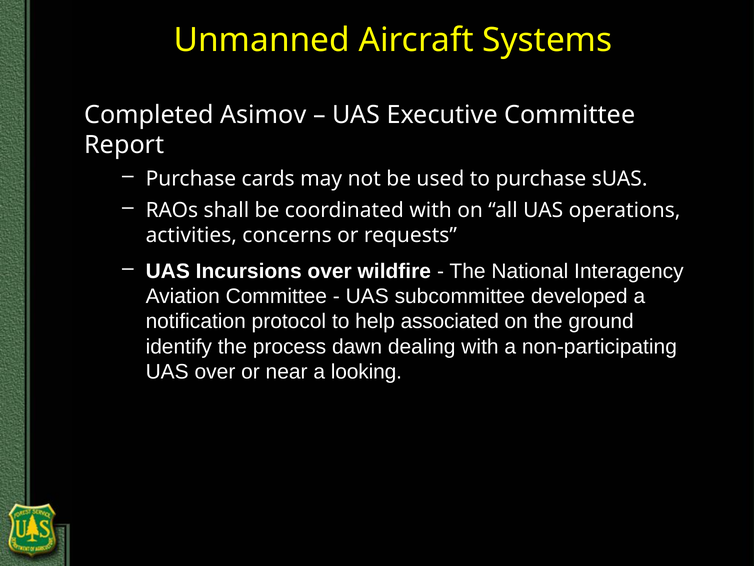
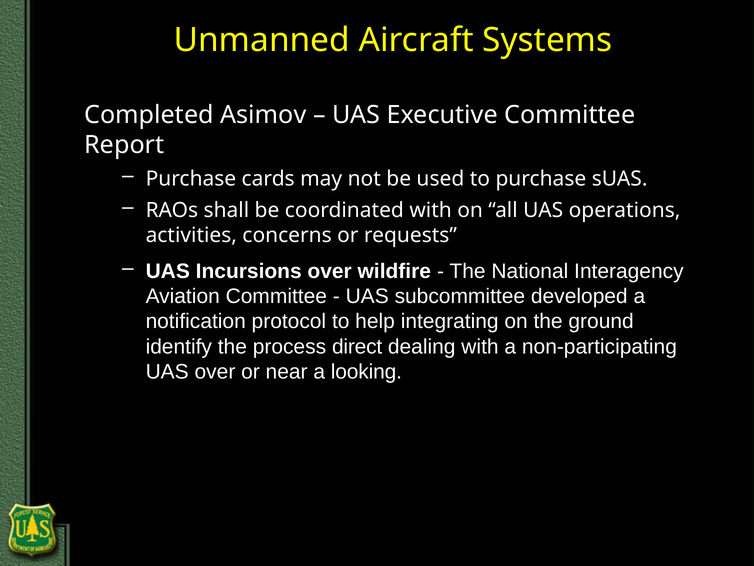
associated: associated -> integrating
dawn: dawn -> direct
